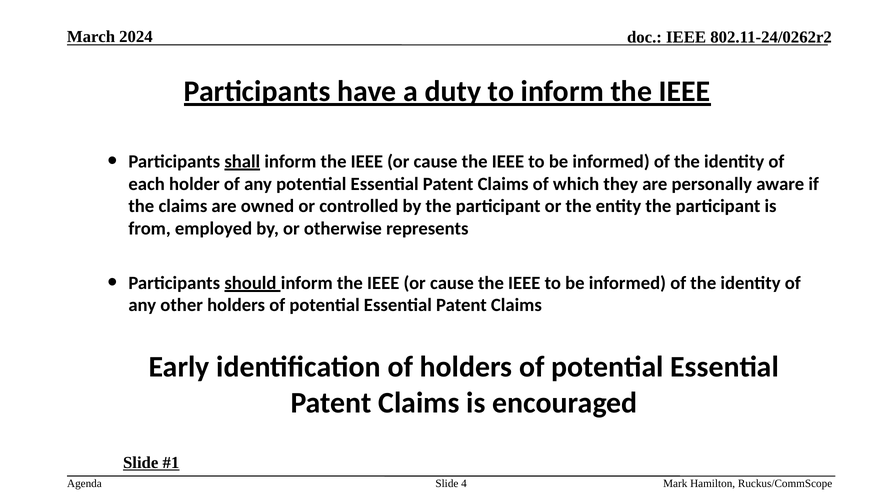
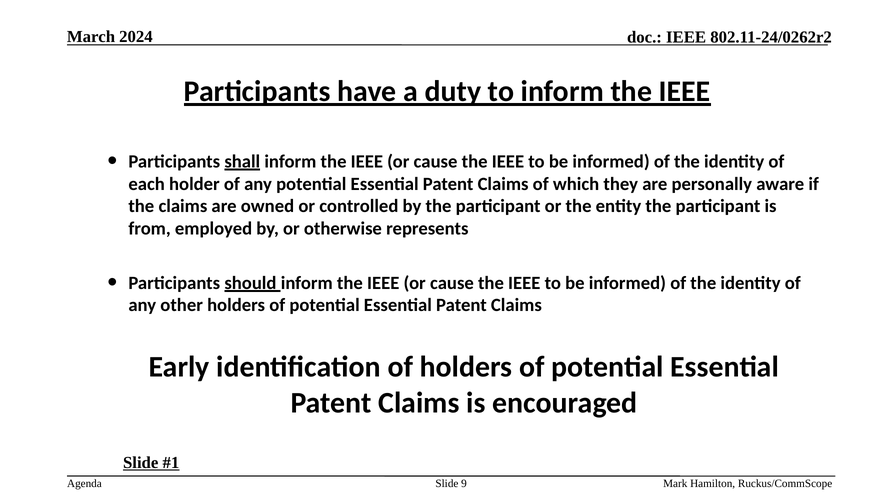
4: 4 -> 9
